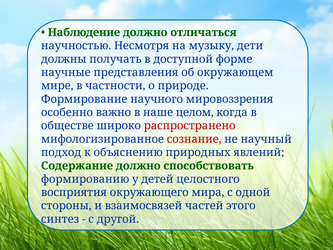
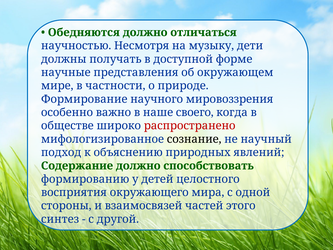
Наблюдение: Наблюдение -> Обедняются
целом: целом -> своего
сознание colour: red -> black
